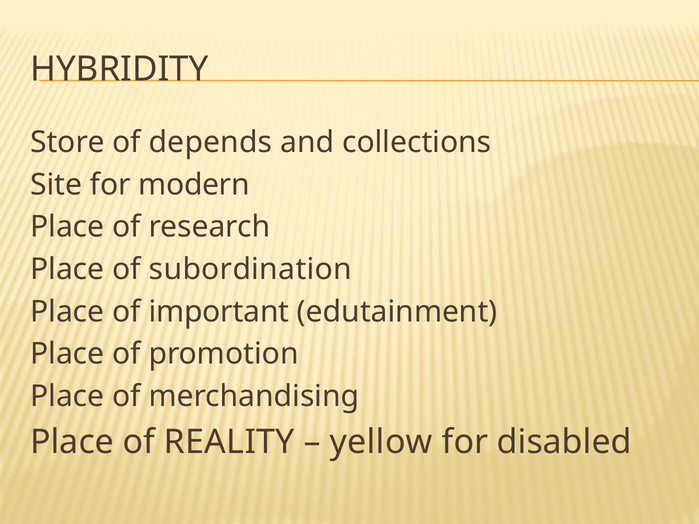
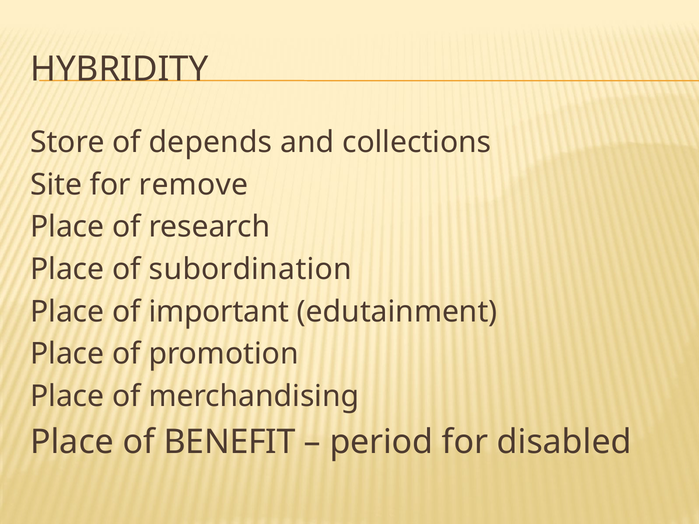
modern: modern -> remove
REALITY: REALITY -> BENEFIT
yellow: yellow -> period
